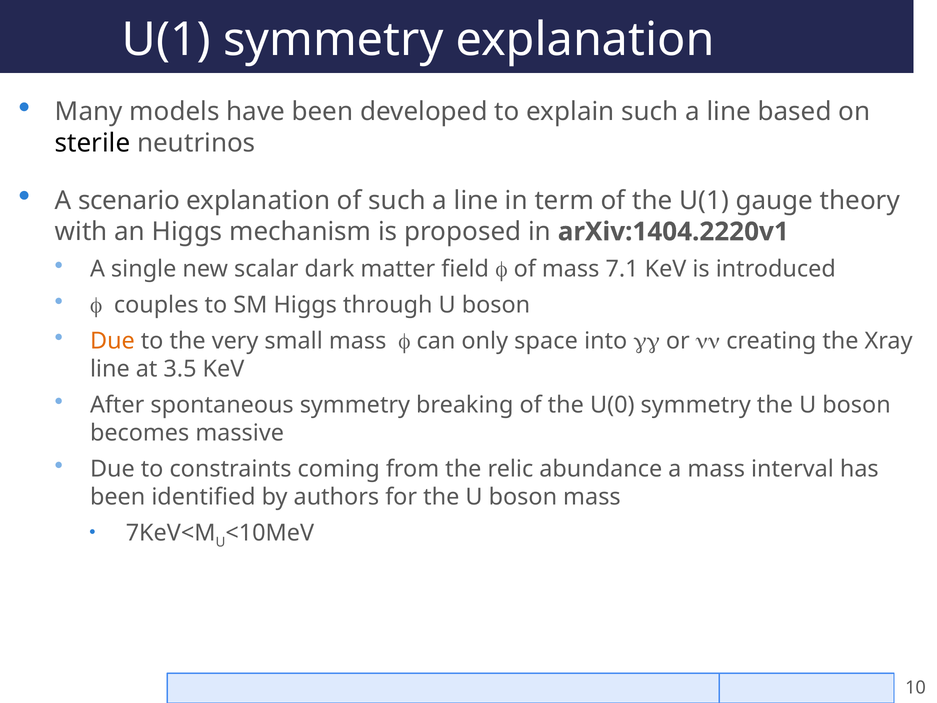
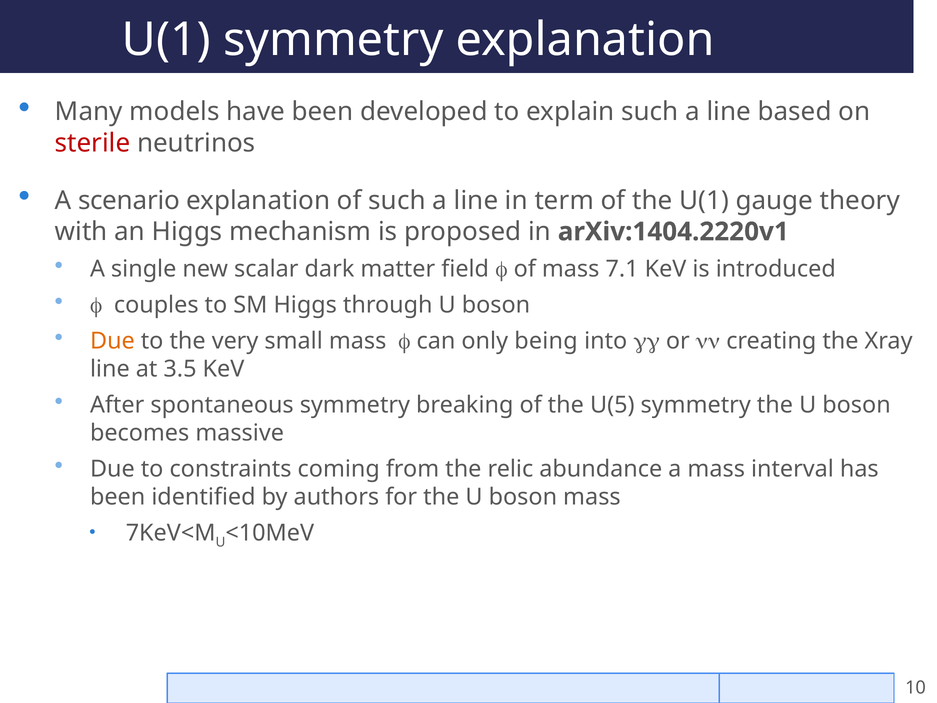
sterile colour: black -> red
space: space -> being
U(0: U(0 -> U(5
